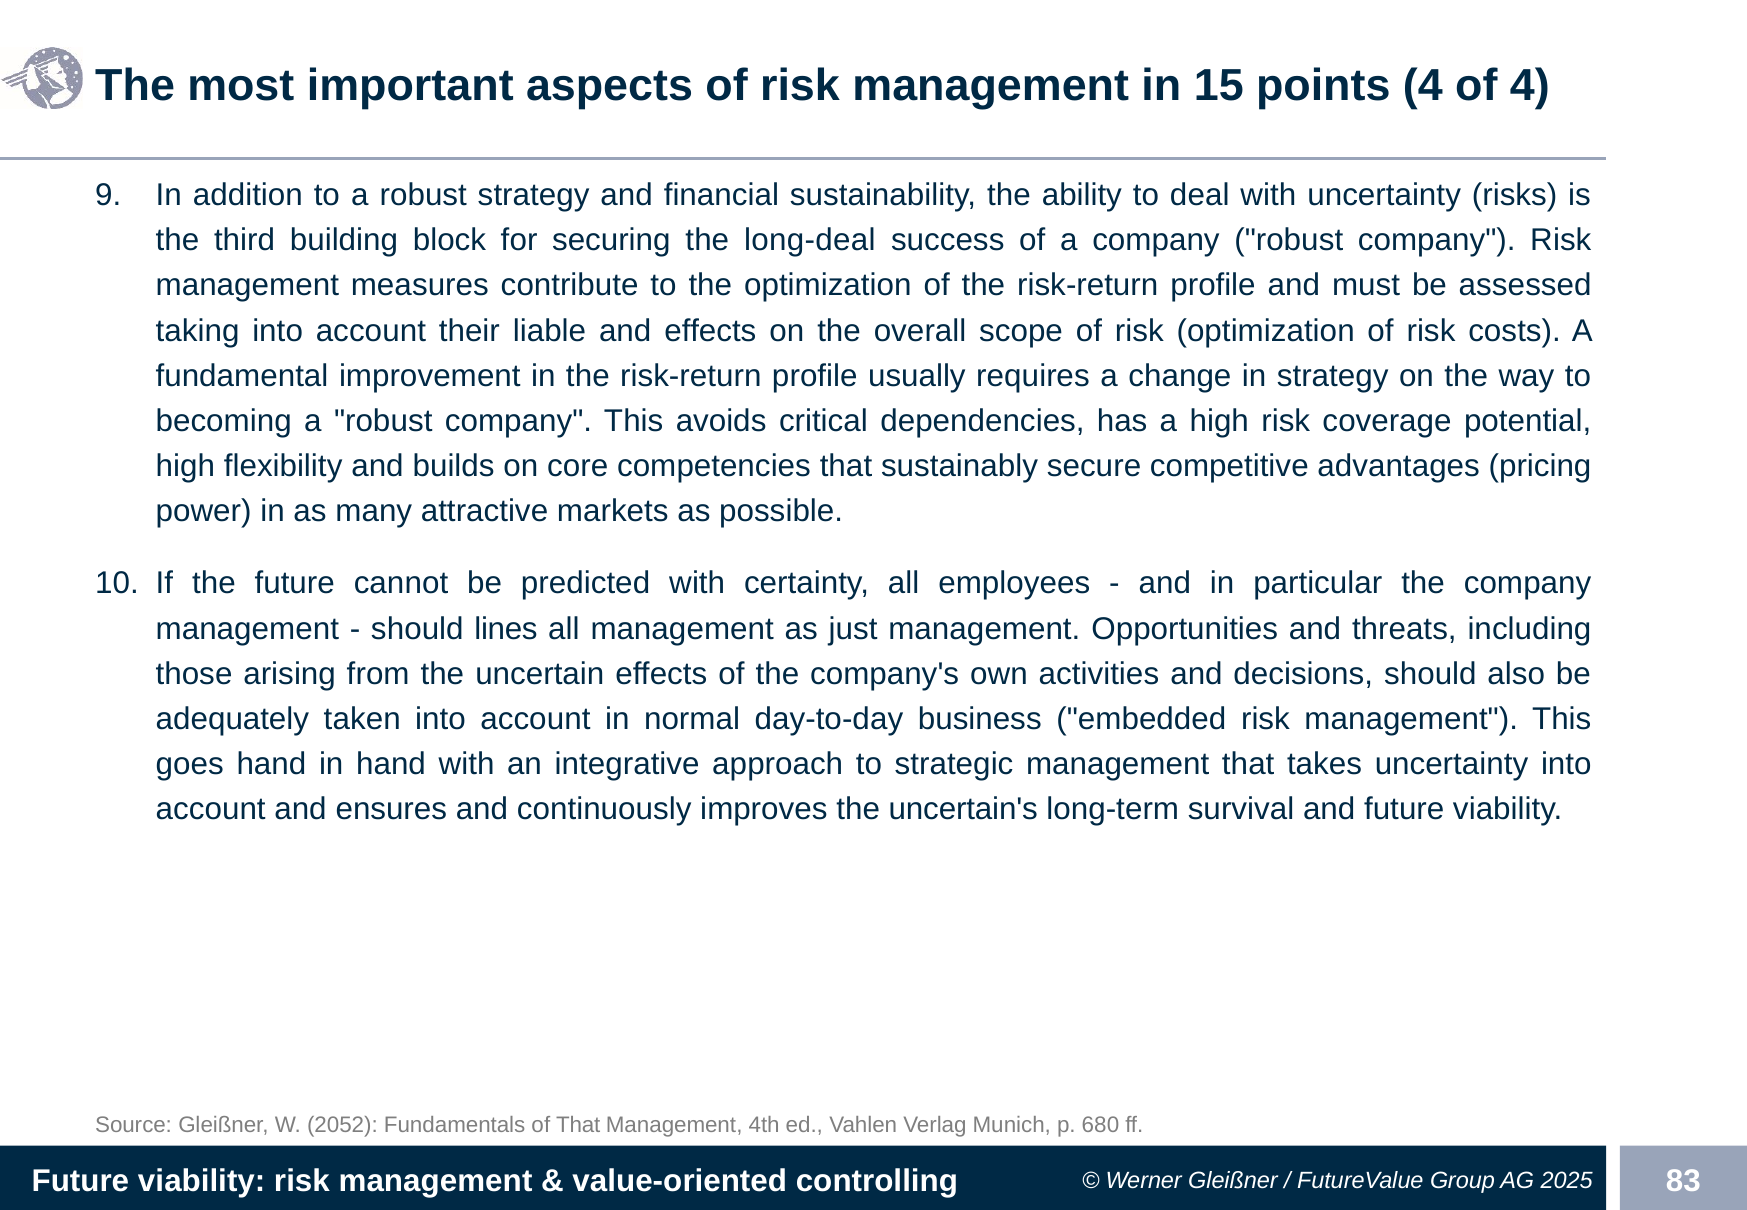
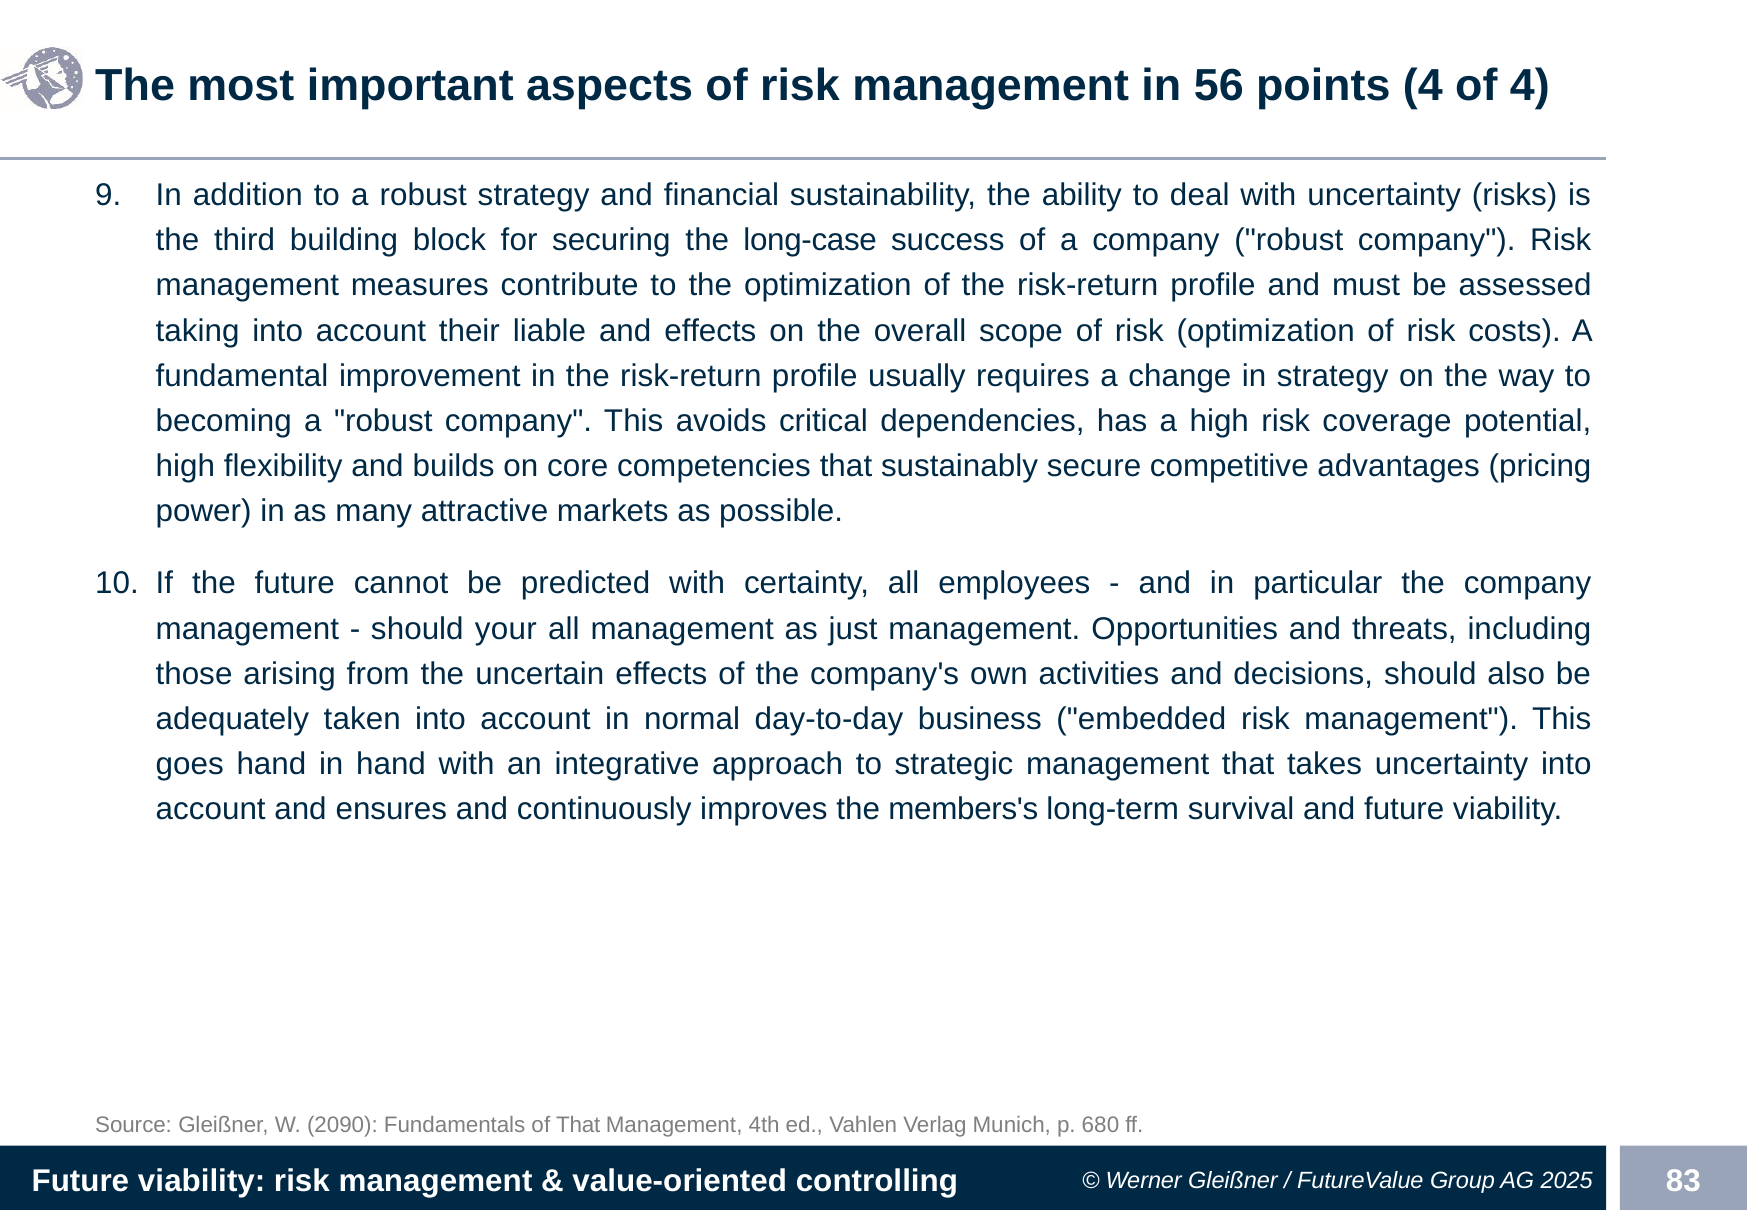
15: 15 -> 56
long-deal: long-deal -> long-case
lines: lines -> your
uncertain's: uncertain's -> members's
2052: 2052 -> 2090
